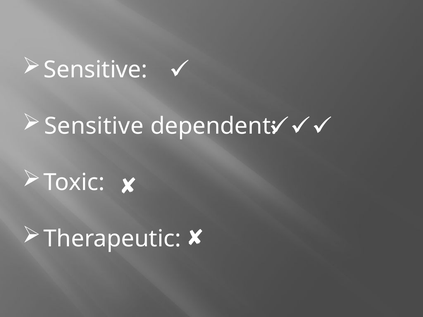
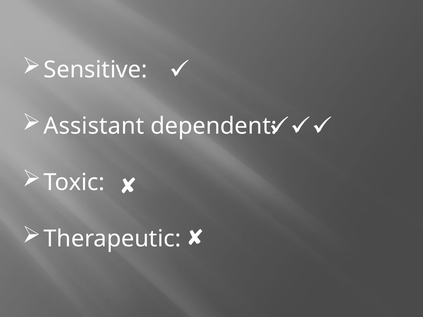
Sensitive at (94, 126): Sensitive -> Assistant
